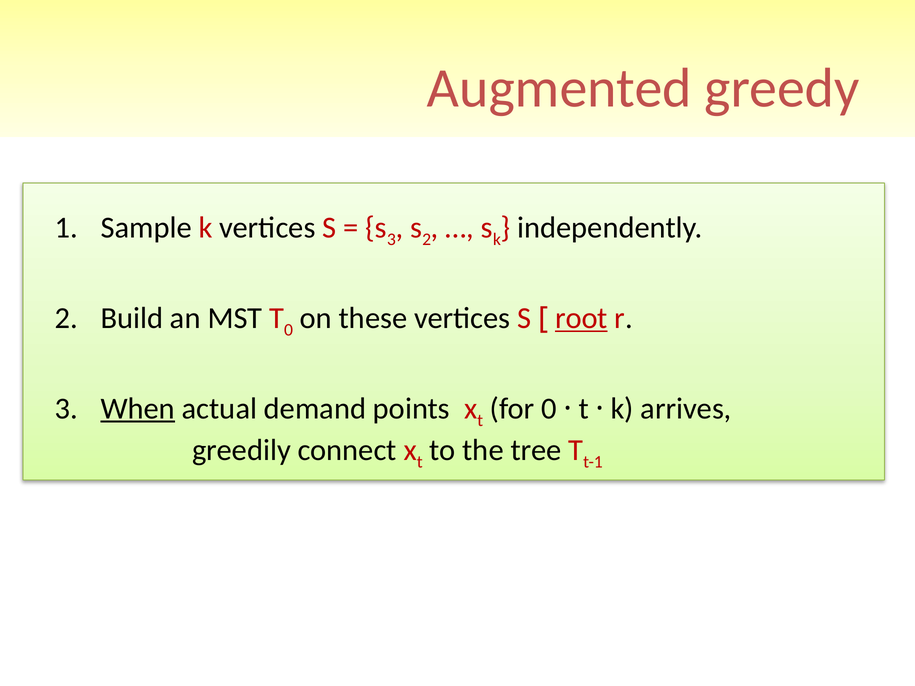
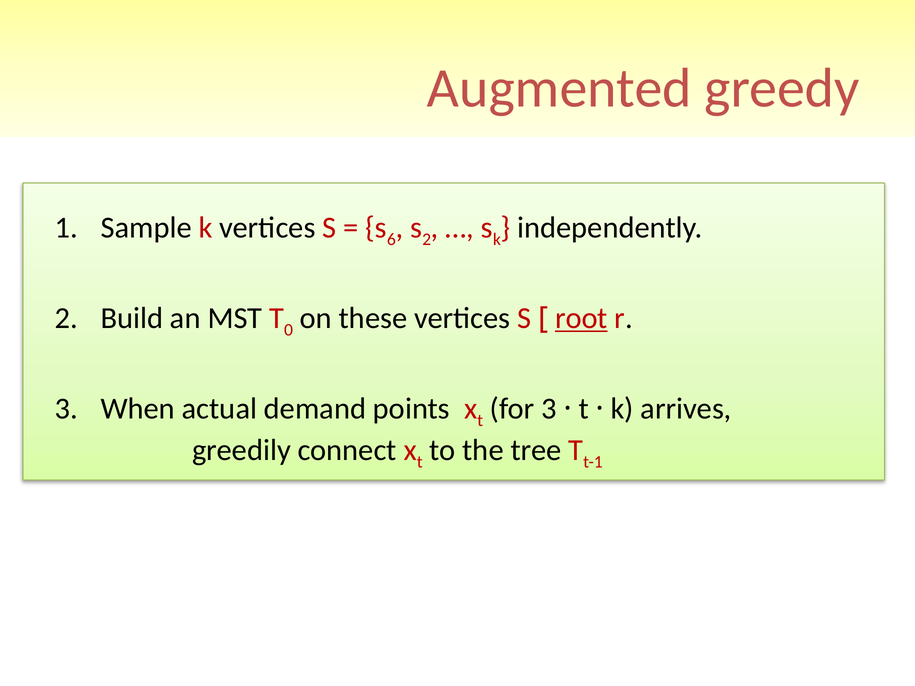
s 3: 3 -> 6
When underline: present -> none
for 0: 0 -> 3
